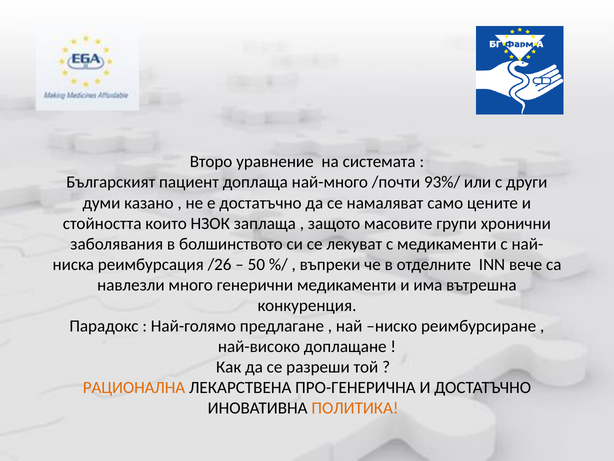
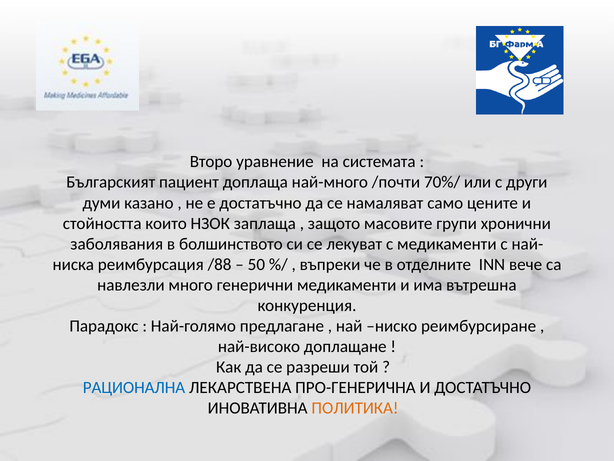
93%/: 93%/ -> 70%/
/26: /26 -> /88
РАЦИОНАЛНА colour: orange -> blue
